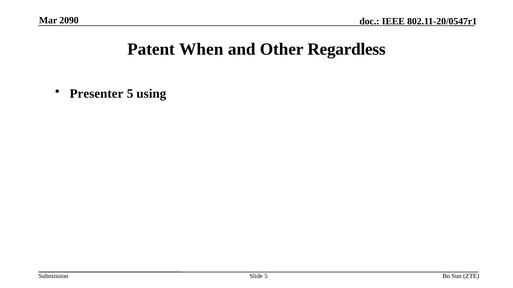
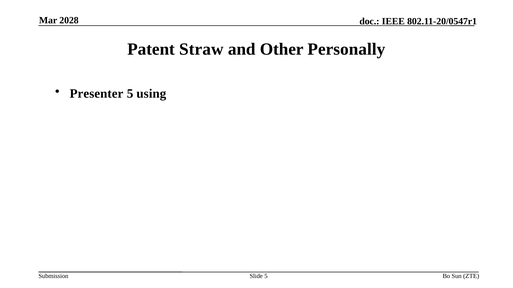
2090: 2090 -> 2028
When: When -> Straw
Regardless: Regardless -> Personally
